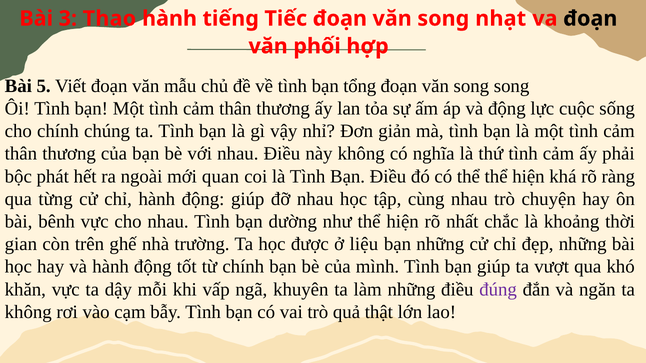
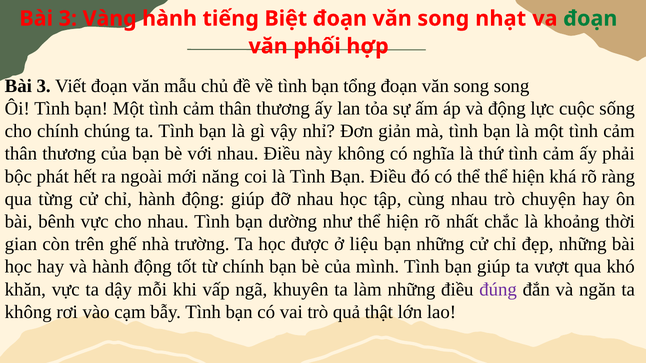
Thao: Thao -> Vàng
Tiếc: Tiếc -> Biệt
đoạn at (590, 19) colour: black -> green
5 at (44, 86): 5 -> 3
quan: quan -> năng
